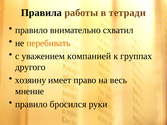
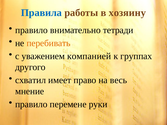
Правила colour: black -> blue
тетради: тетради -> хозяину
схватил: схватил -> тетради
хозяину: хозяину -> схватил
бросился: бросился -> перемене
